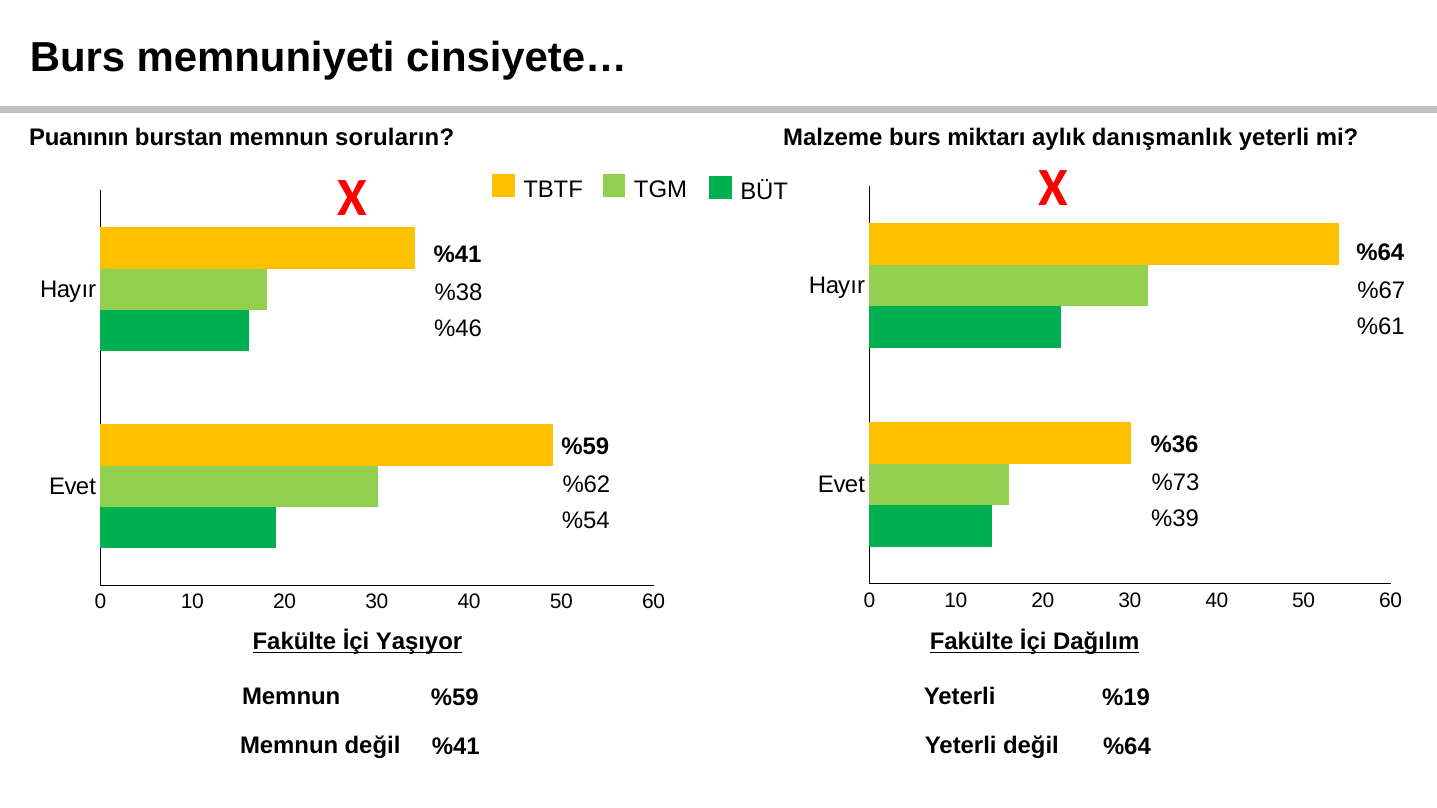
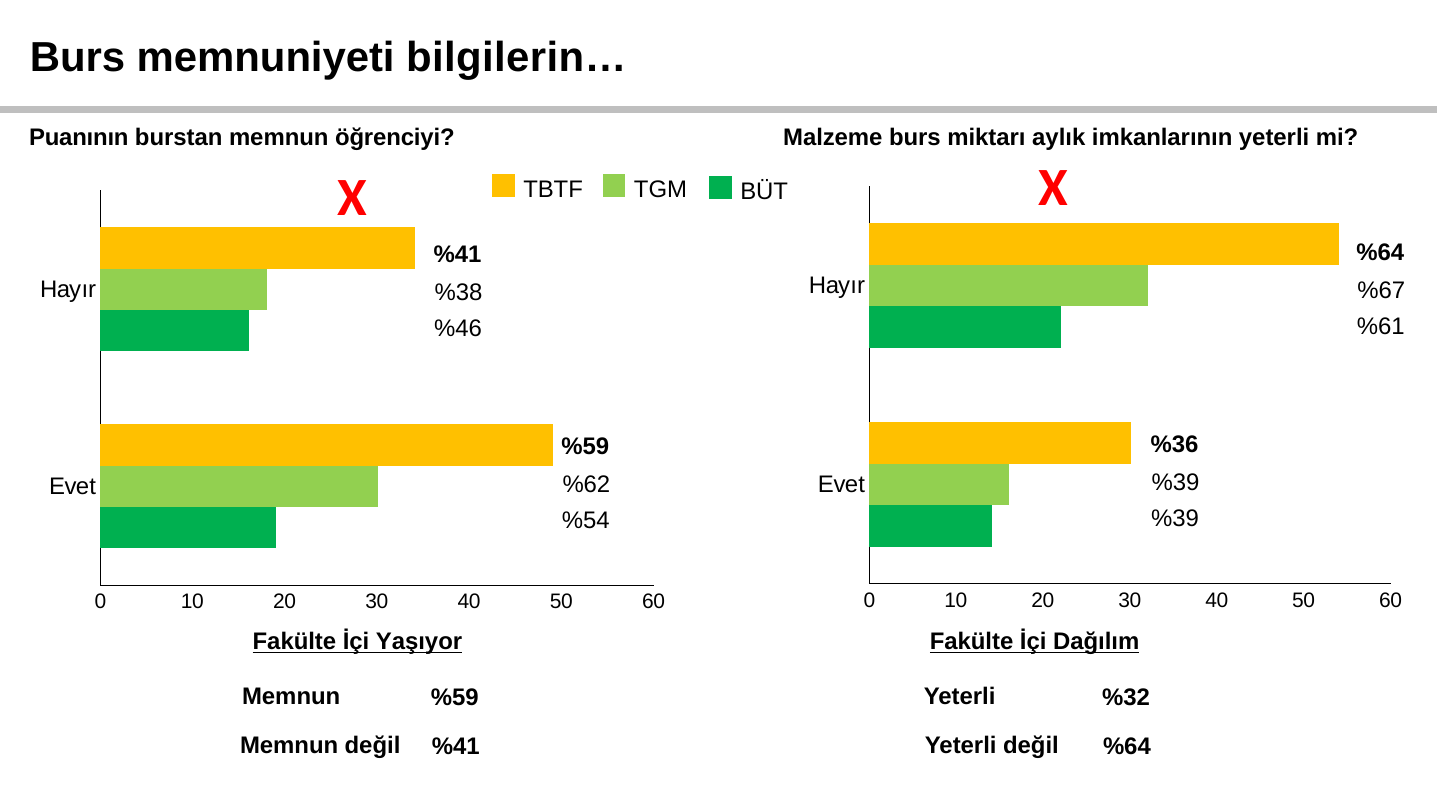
cinsiyete…: cinsiyete… -> bilgilerin…
soruların: soruların -> öğrenciyi
danışmanlık: danışmanlık -> imkanlarının
%73 at (1175, 483): %73 -> %39
%19: %19 -> %32
